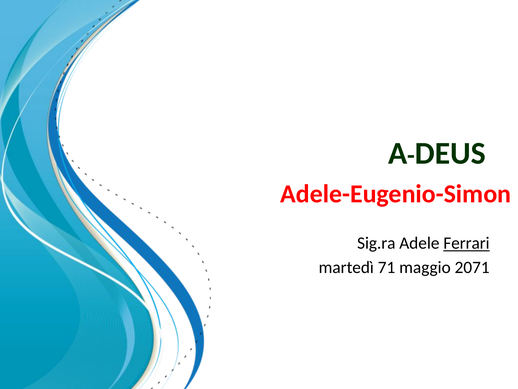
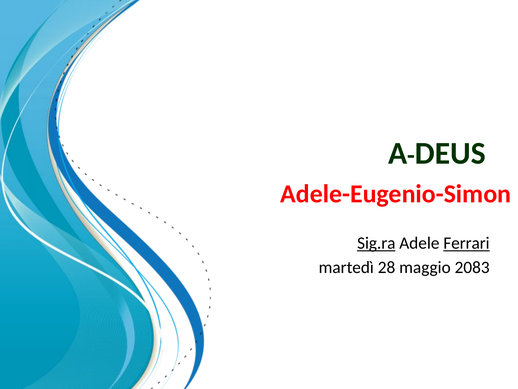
Sig.ra underline: none -> present
71: 71 -> 28
2071: 2071 -> 2083
